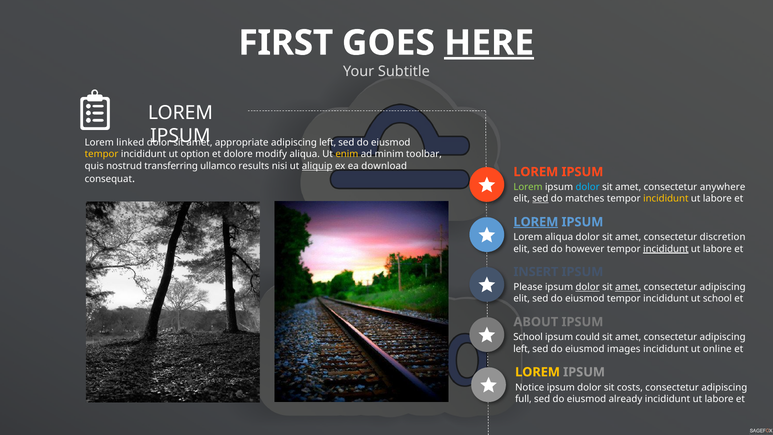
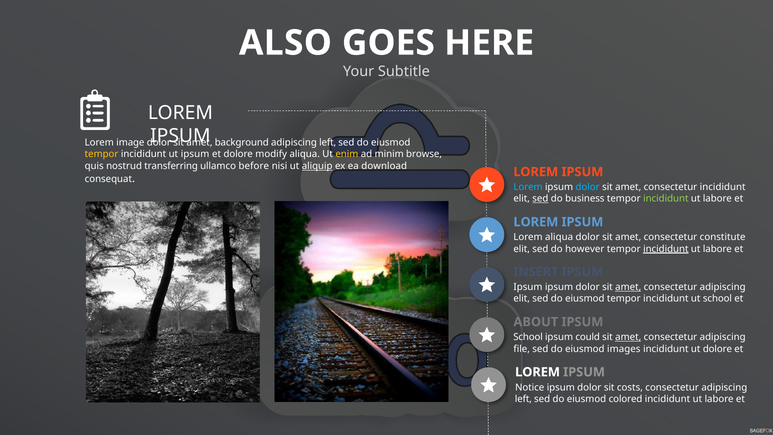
FIRST: FIRST -> ALSO
HERE underline: present -> none
linked: linked -> image
appropriate: appropriate -> background
ut option: option -> ipsum
toolbar: toolbar -> browse
results: results -> before
Lorem at (528, 187) colour: light green -> light blue
consectetur anywhere: anywhere -> incididunt
matches: matches -> business
incididunt at (666, 199) colour: yellow -> light green
LOREM at (536, 222) underline: present -> none
discretion: discretion -> constitute
Please at (528, 287): Please -> Ipsum
dolor at (588, 287) underline: present -> none
amet at (628, 337) underline: none -> present
left at (522, 349): left -> file
ut online: online -> dolore
LOREM at (538, 372) colour: yellow -> white
full at (523, 399): full -> left
already: already -> colored
